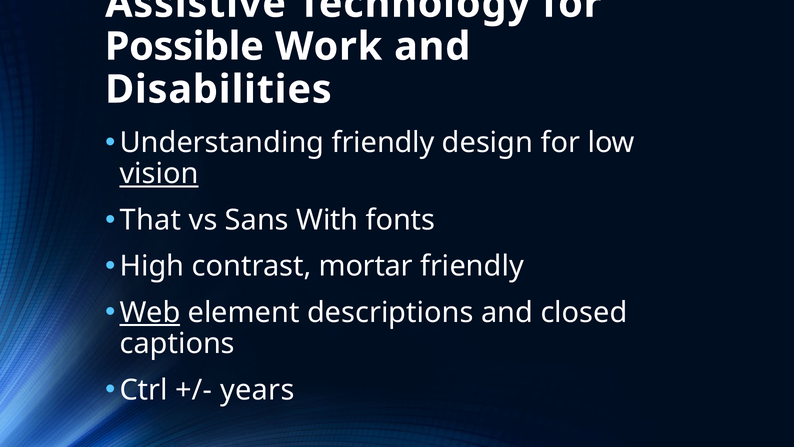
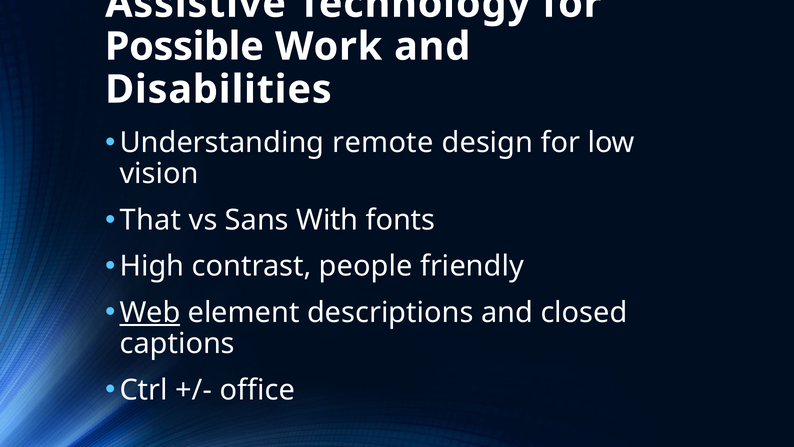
Understanding friendly: friendly -> remote
vision underline: present -> none
mortar: mortar -> people
years: years -> office
